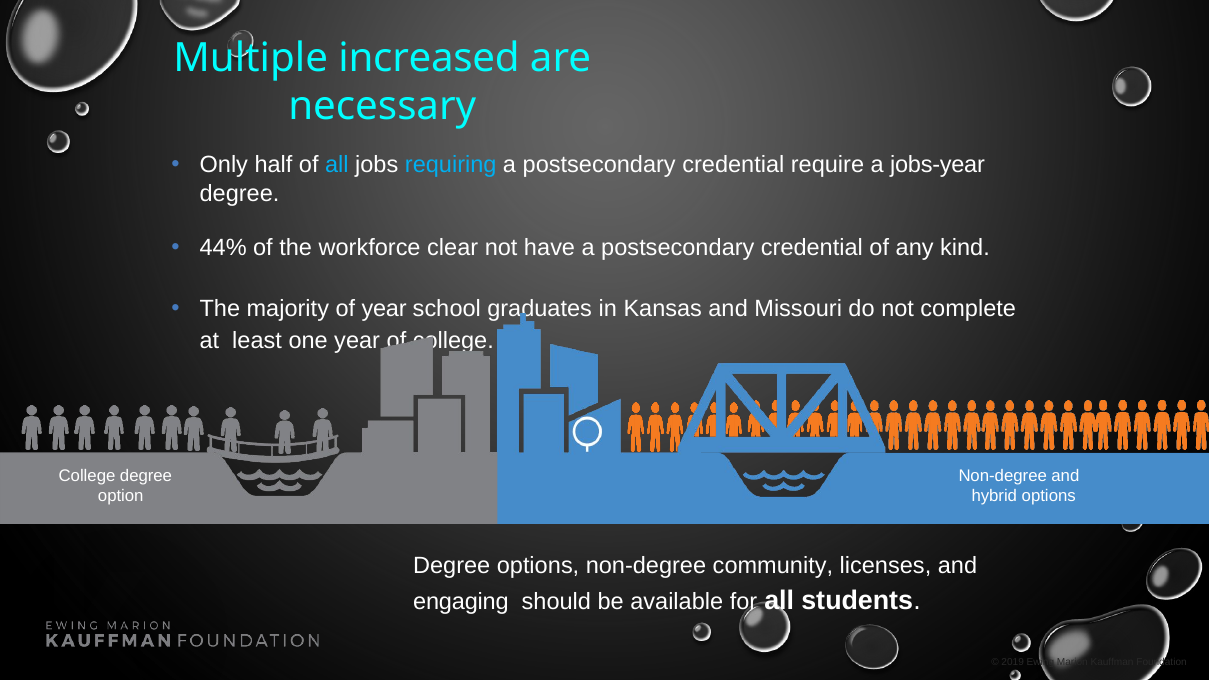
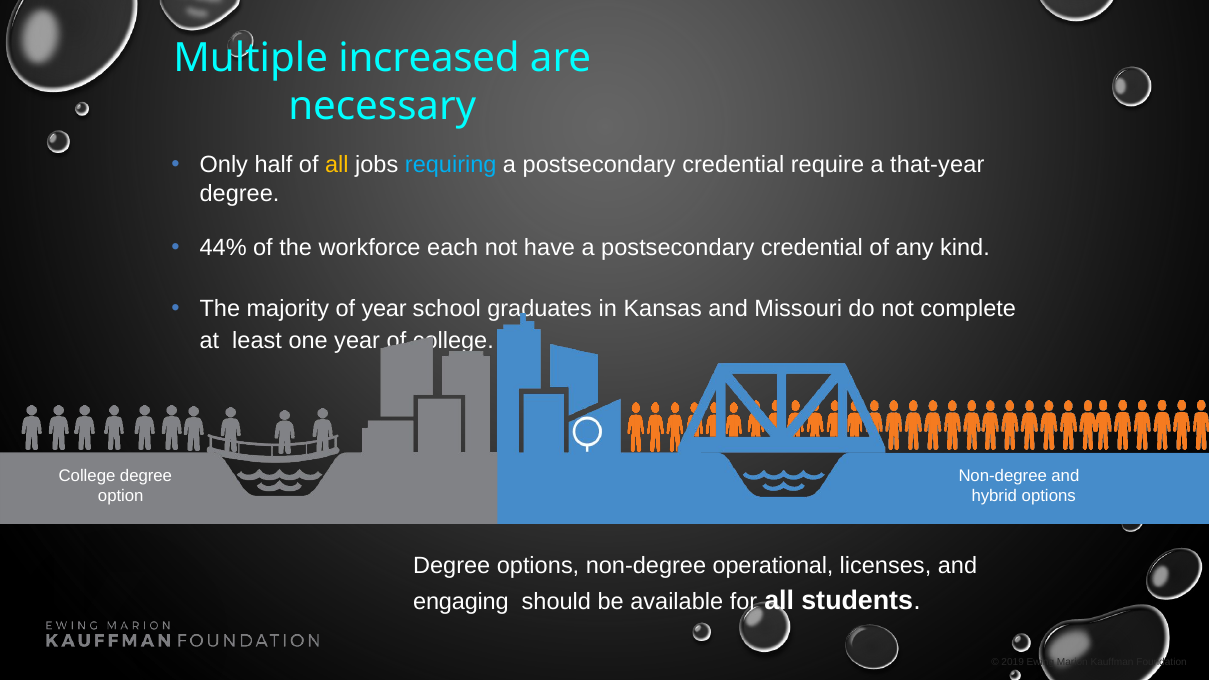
all at (337, 165) colour: light blue -> yellow
jobs-year: jobs-year -> that-year
clear: clear -> each
community: community -> operational
